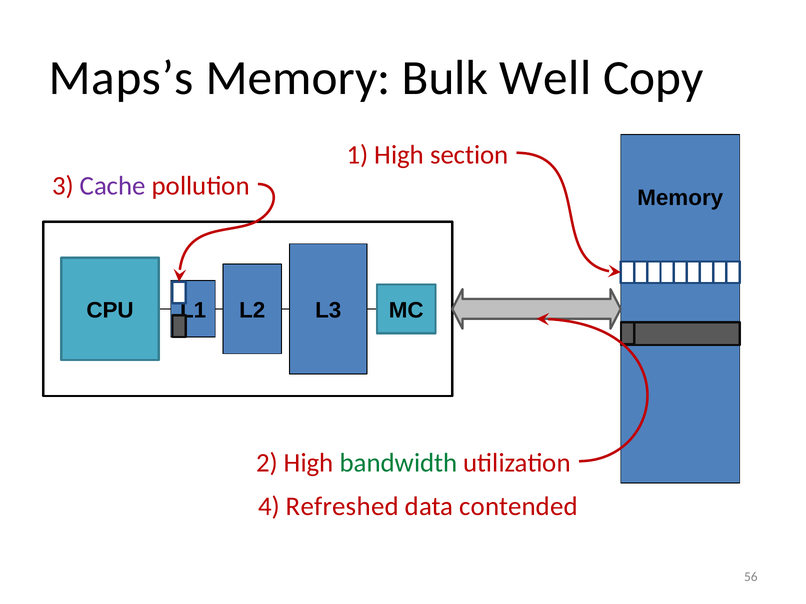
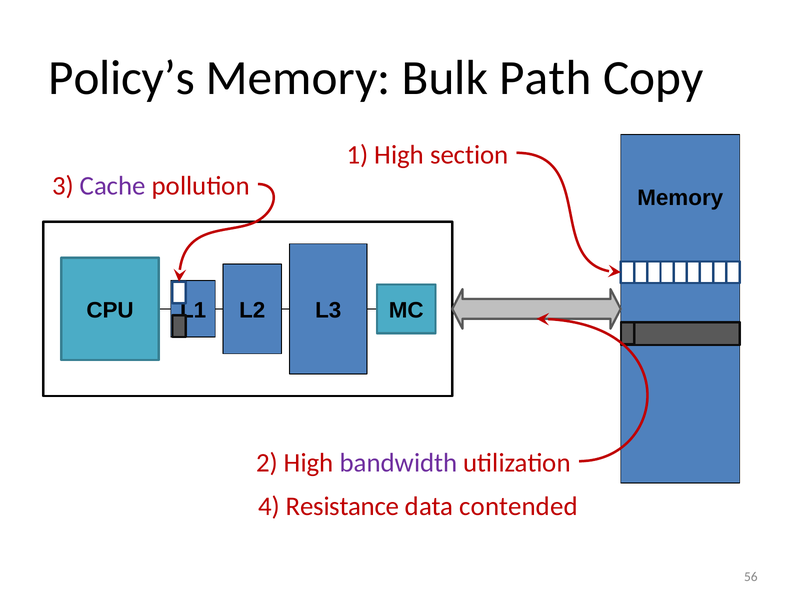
Maps’s: Maps’s -> Policy’s
Well: Well -> Path
bandwidth colour: green -> purple
Refreshed: Refreshed -> Resistance
